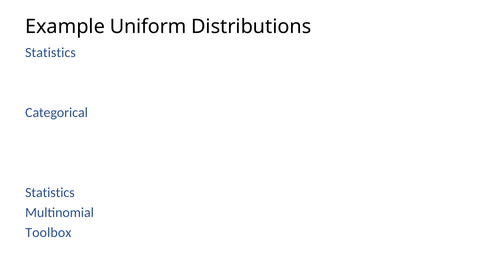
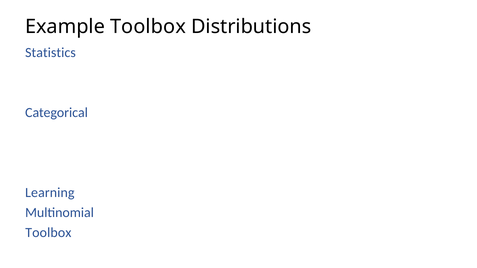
Example Uniform: Uniform -> Toolbox
Statistics at (50, 193): Statistics -> Learning
